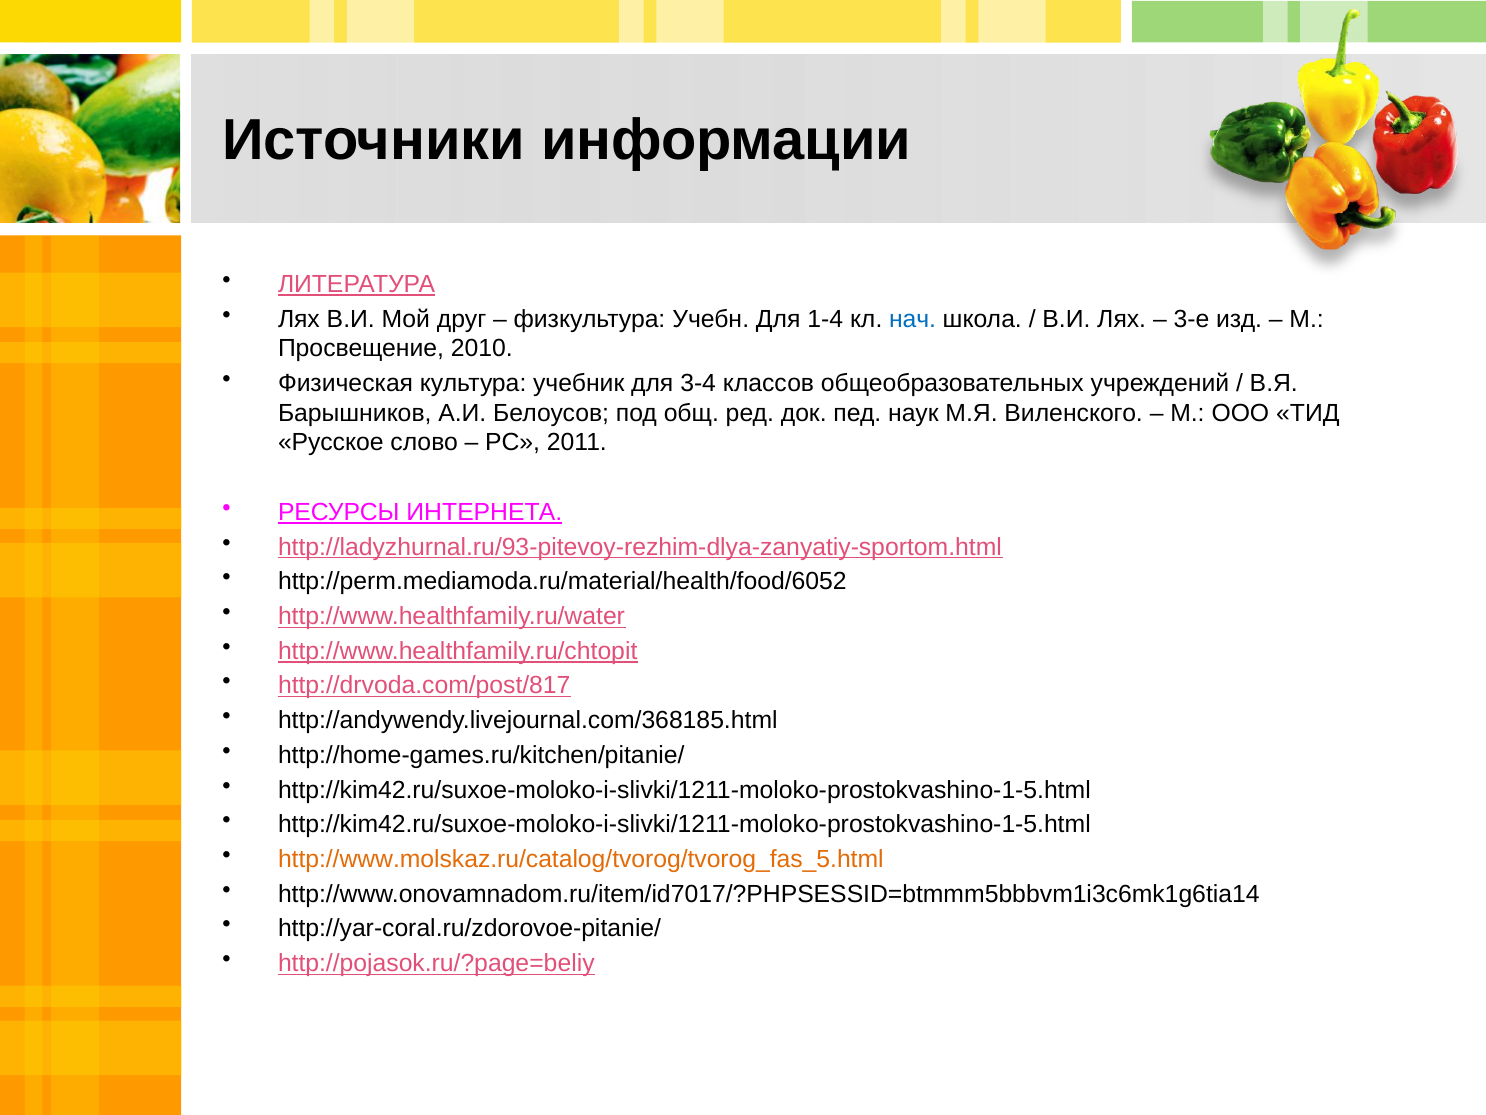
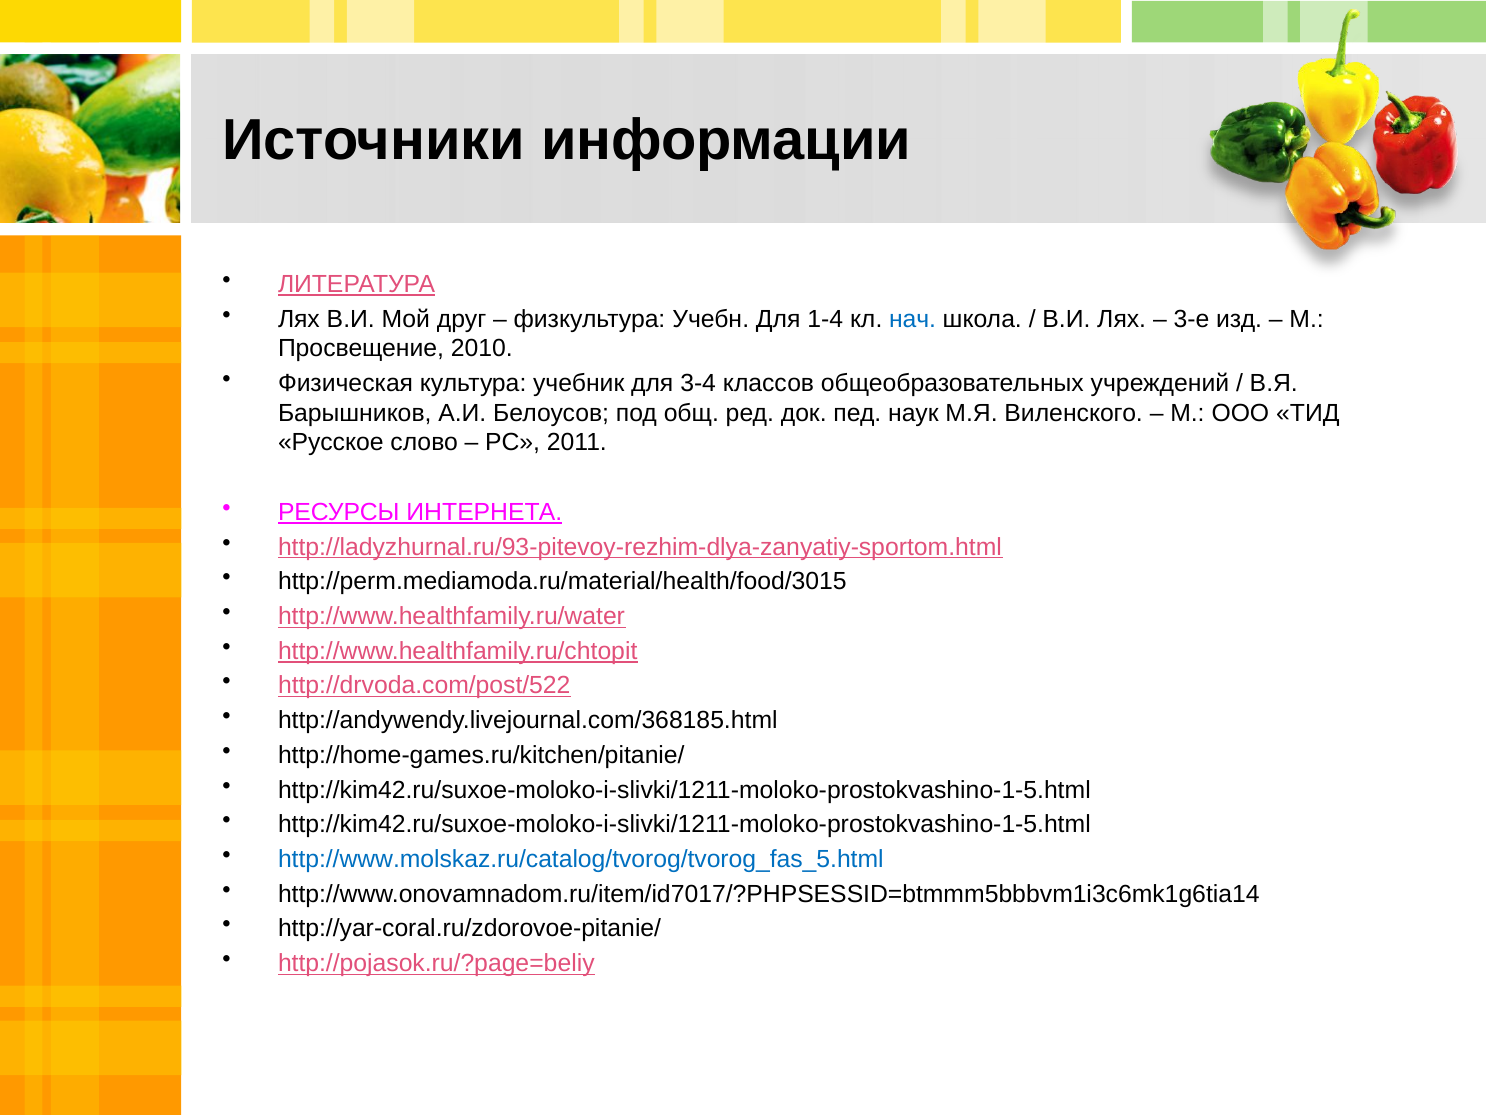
http://perm.mediamoda.ru/material/health/food/6052: http://perm.mediamoda.ru/material/health/food/6052 -> http://perm.mediamoda.ru/material/health/food/3015
http://drvoda.com/post/817: http://drvoda.com/post/817 -> http://drvoda.com/post/522
http://www.molskaz.ru/catalog/tvorog/tvorog_fas_5.html colour: orange -> blue
